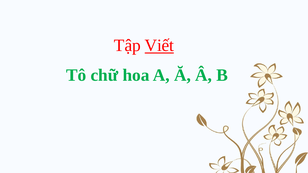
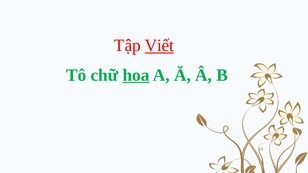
hoa underline: none -> present
